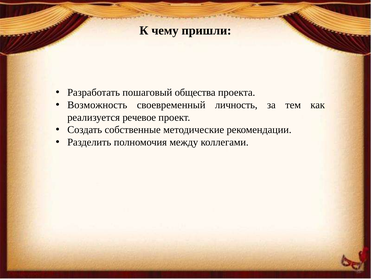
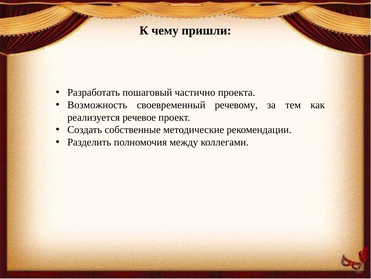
общества: общества -> частично
личность: личность -> речевому
